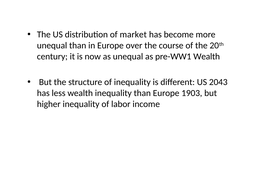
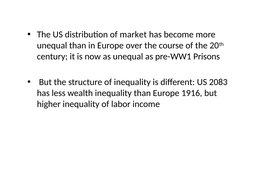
pre-WW1 Wealth: Wealth -> Prisons
2043: 2043 -> 2083
1903: 1903 -> 1916
